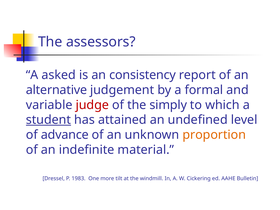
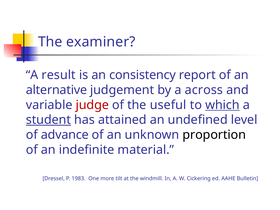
assessors: assessors -> examiner
asked: asked -> result
formal: formal -> across
simply: simply -> useful
which underline: none -> present
proportion colour: orange -> black
